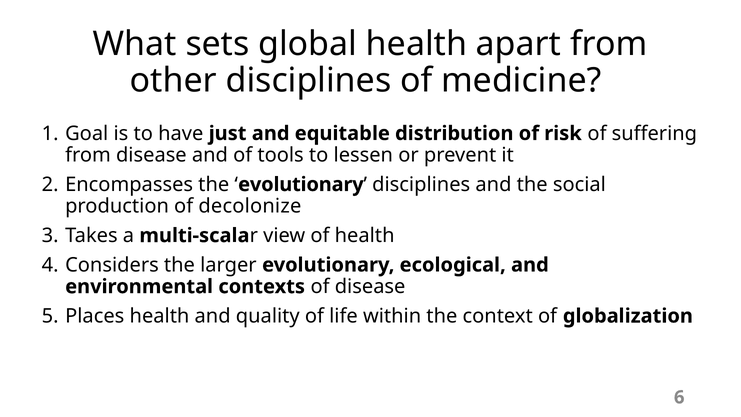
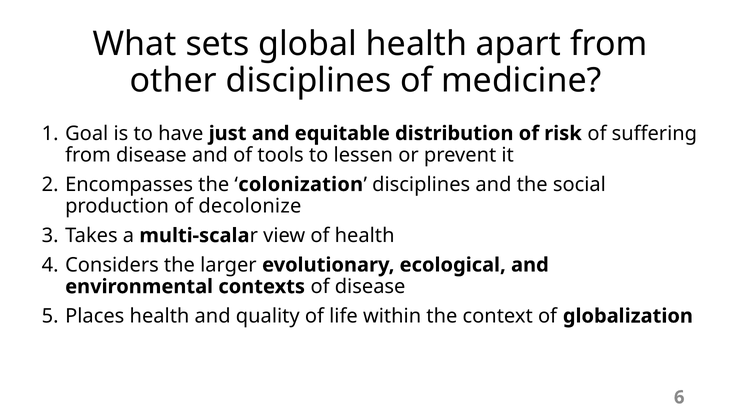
evolutionary at (301, 184): evolutionary -> colonization
